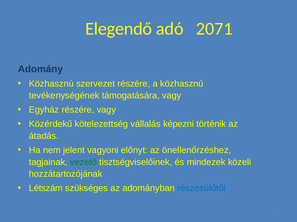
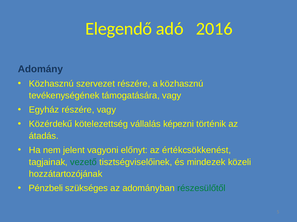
2071: 2071 -> 2016
önellenőrzéshez: önellenőrzéshez -> értékcsökkenést
Létszám: Létszám -> Pénzbeli
részesülőtől colour: blue -> green
